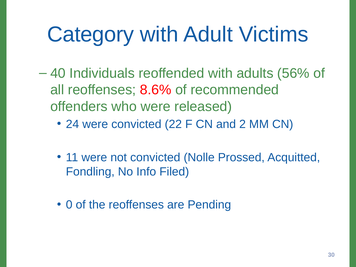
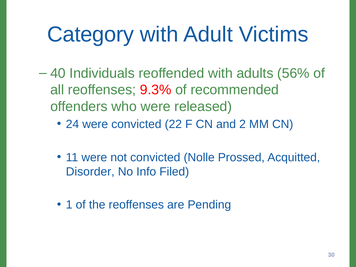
8.6%: 8.6% -> 9.3%
Fondling: Fondling -> Disorder
0: 0 -> 1
